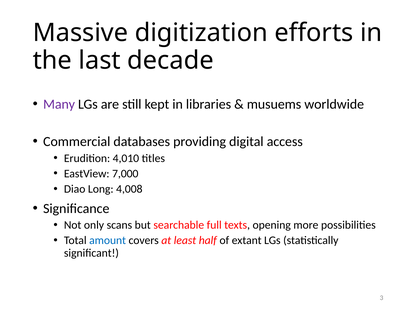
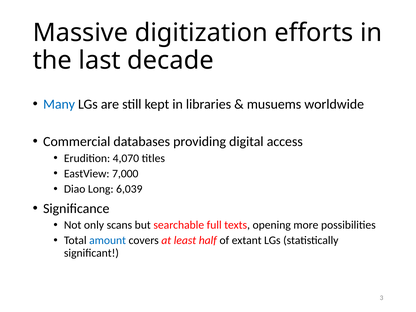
Many colour: purple -> blue
4,010: 4,010 -> 4,070
4,008: 4,008 -> 6,039
